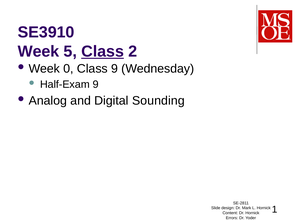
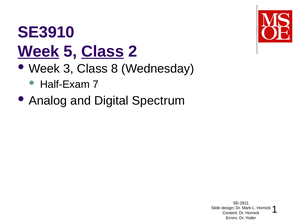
Week at (38, 51) underline: none -> present
0: 0 -> 3
Class 9: 9 -> 8
Half-Exam 9: 9 -> 7
Sounding: Sounding -> Spectrum
